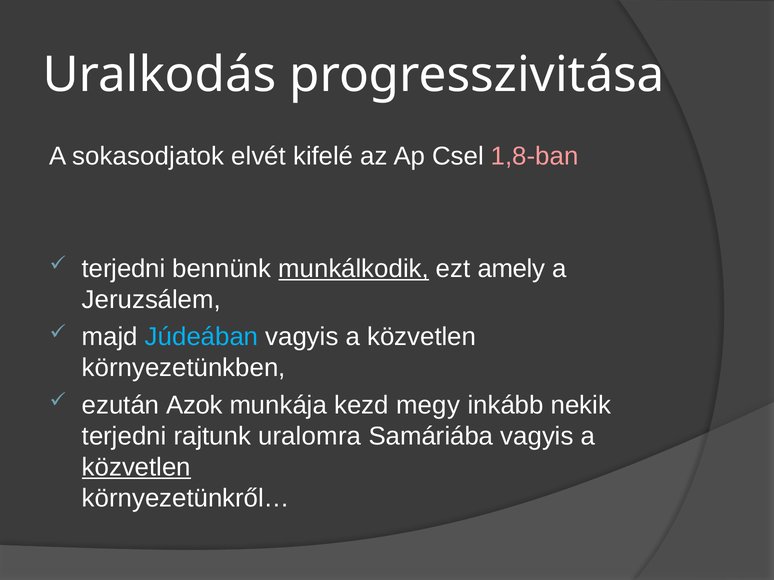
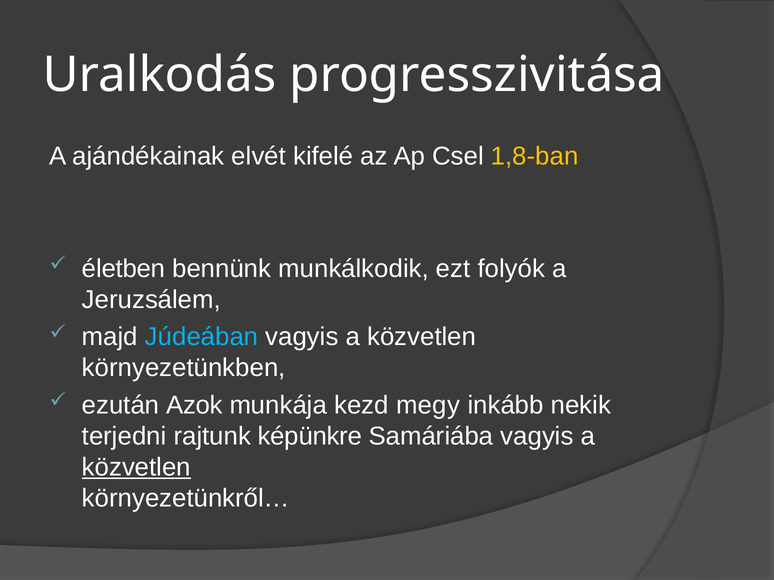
sokasodjatok: sokasodjatok -> ajándékainak
1,8-ban colour: pink -> yellow
terjedni at (124, 269): terjedni -> életben
munkálkodik underline: present -> none
amely: amely -> folyók
uralomra: uralomra -> képünkre
